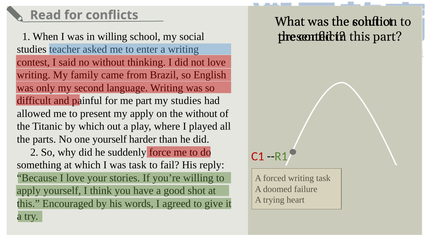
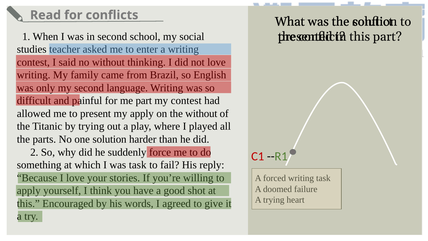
in willing: willing -> second
my studies: studies -> contest
by which: which -> trying
one yourself: yourself -> solution
